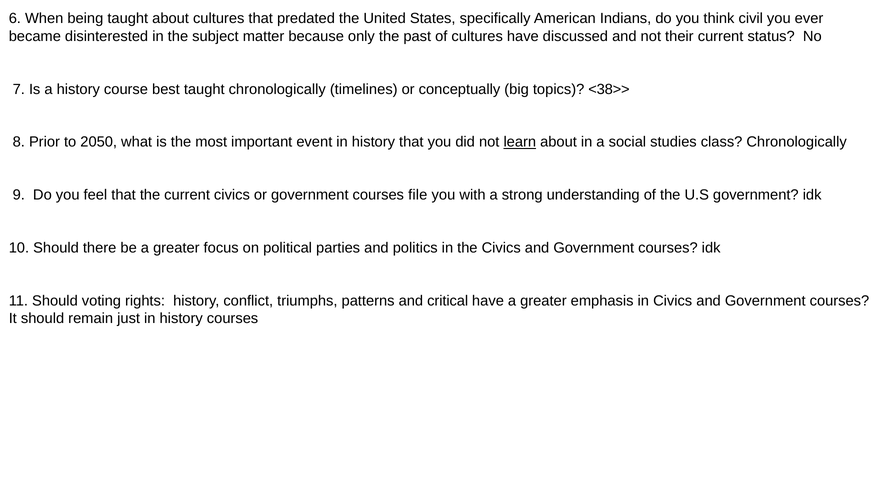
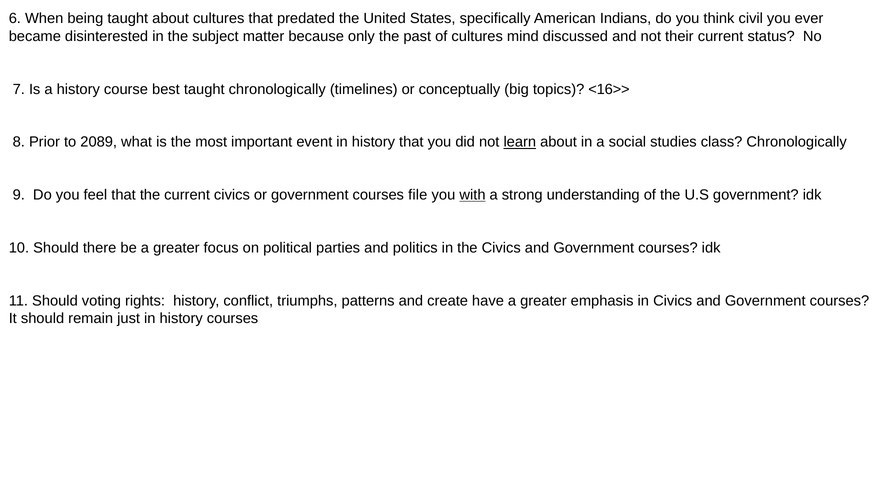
cultures have: have -> mind
<38>>: <38>> -> <16>>
2050: 2050 -> 2089
with underline: none -> present
critical: critical -> create
